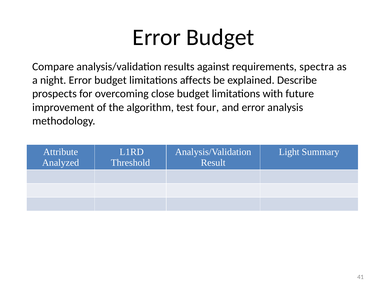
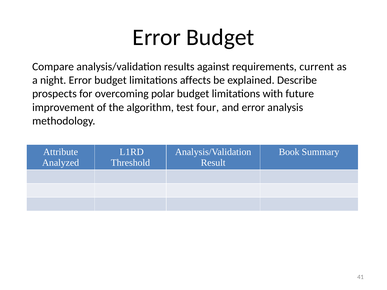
spectra: spectra -> current
close: close -> polar
Light: Light -> Book
